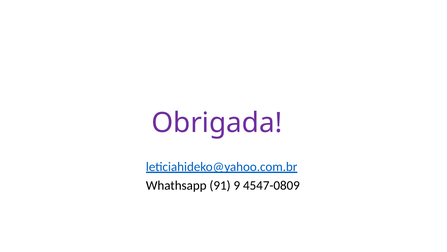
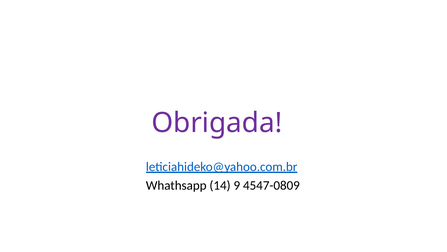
91: 91 -> 14
